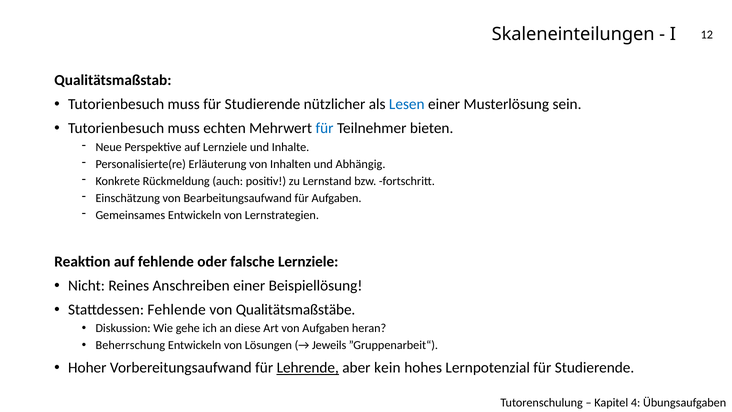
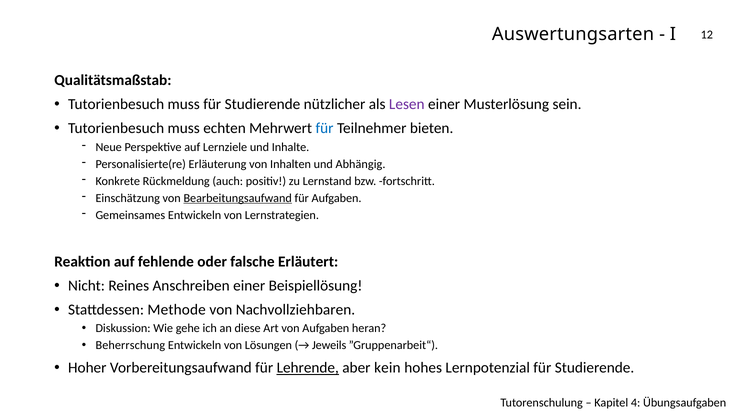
Skaleneinteilungen: Skaleneinteilungen -> Auswertungsarten
Lesen colour: blue -> purple
Bearbeitungsaufwand underline: none -> present
falsche Lernziele: Lernziele -> Erläutert
Stattdessen Fehlende: Fehlende -> Methode
Qualitätsmaßstäbe: Qualitätsmaßstäbe -> Nachvollziehbaren
